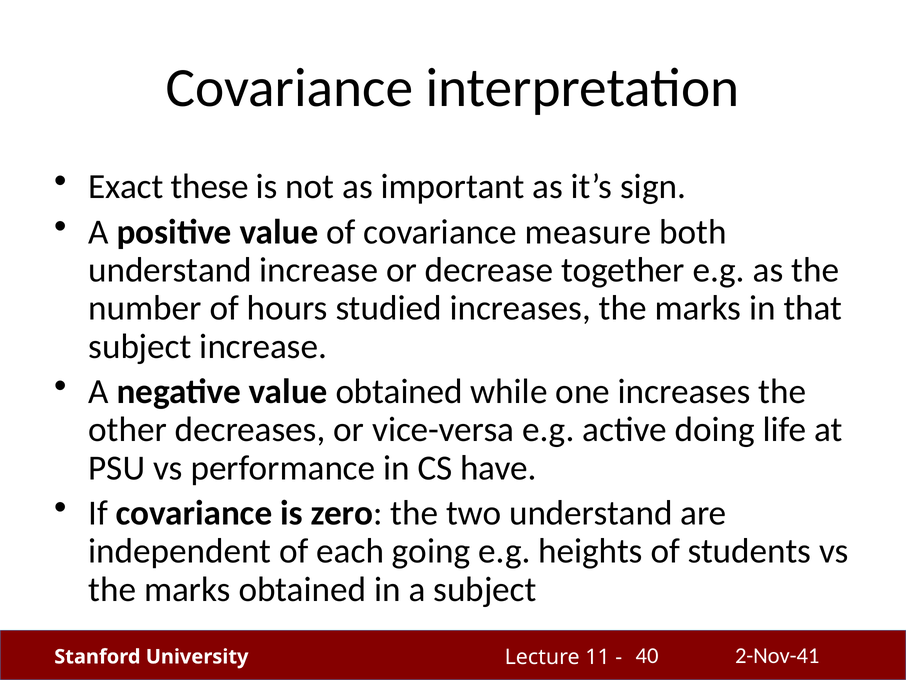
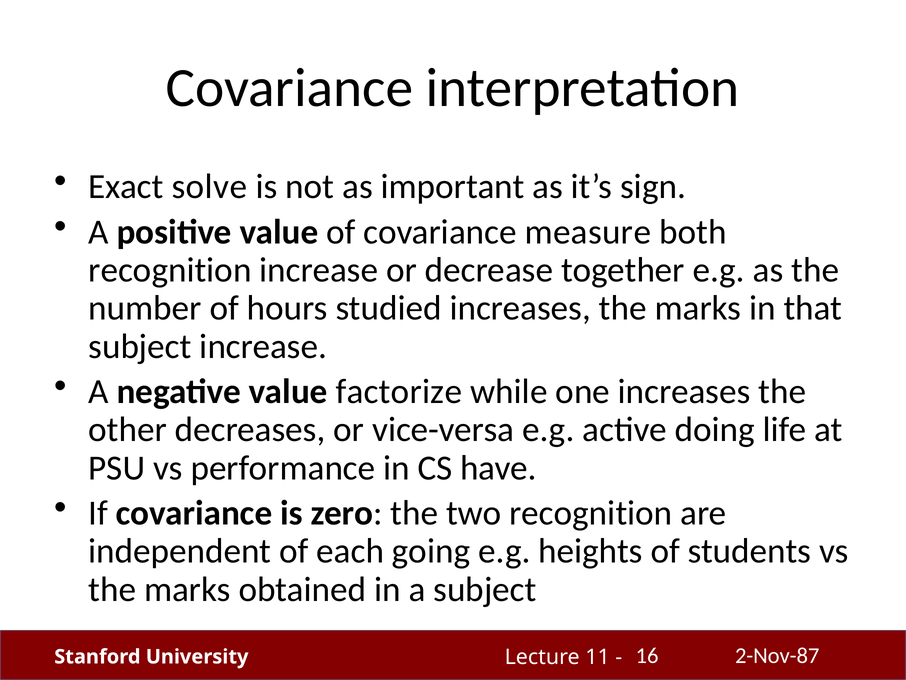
these: these -> solve
understand at (170, 270): understand -> recognition
value obtained: obtained -> factorize
two understand: understand -> recognition
2-Nov-41: 2-Nov-41 -> 2-Nov-87
40: 40 -> 16
